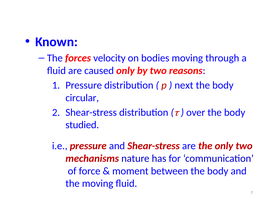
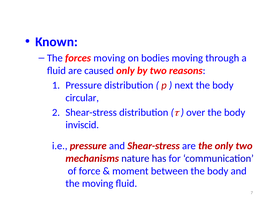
forces velocity: velocity -> moving
studied: studied -> inviscid
